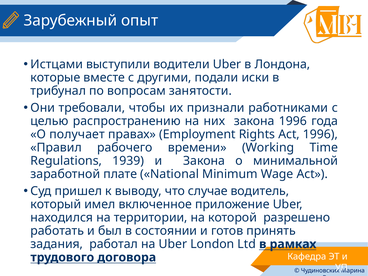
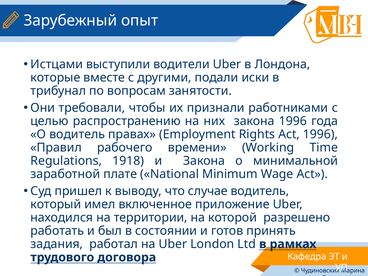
О получает: получает -> водитель
1939: 1939 -> 1918
